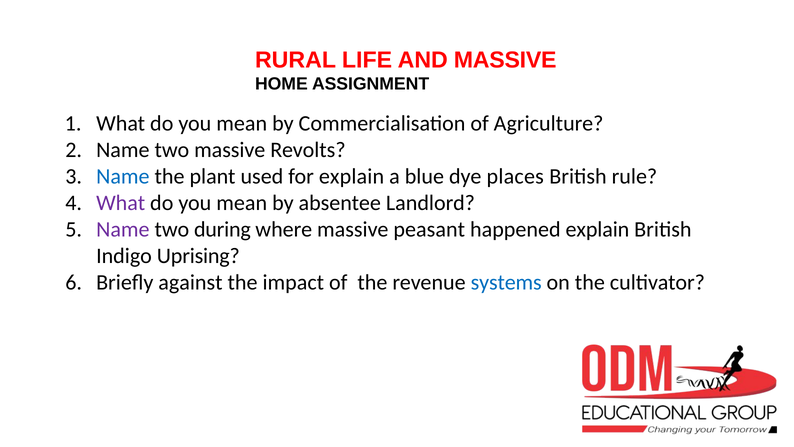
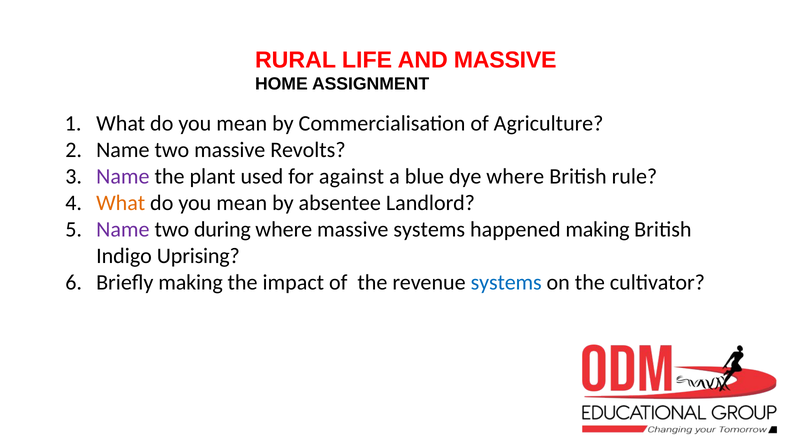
Name at (123, 176) colour: blue -> purple
for explain: explain -> against
dye places: places -> where
What at (121, 203) colour: purple -> orange
massive peasant: peasant -> systems
happened explain: explain -> making
Briefly against: against -> making
